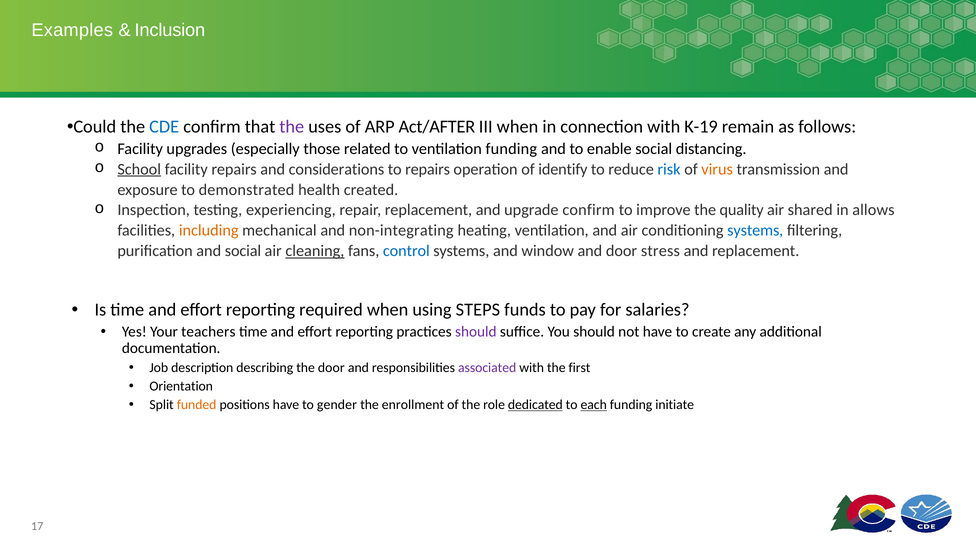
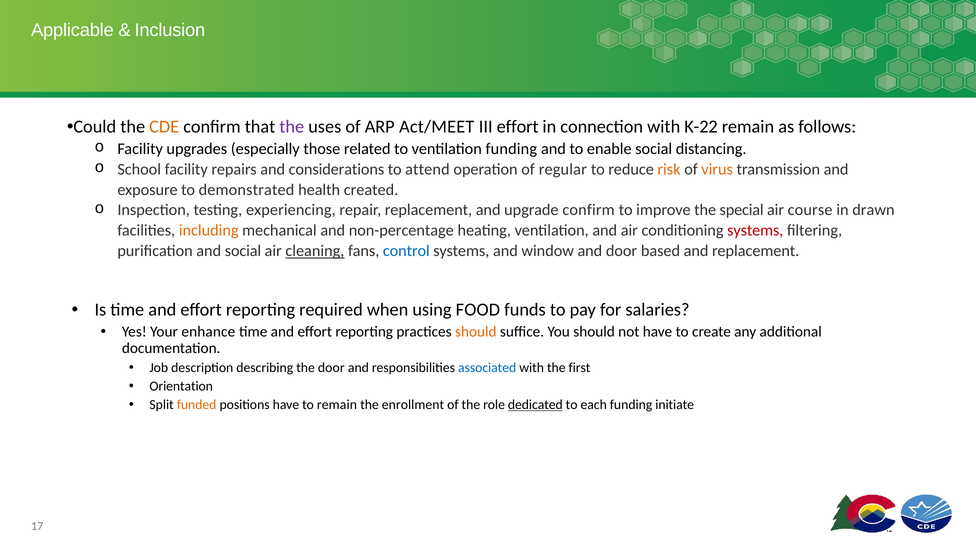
Examples: Examples -> Applicable
CDE colour: blue -> orange
Act/AFTER: Act/AFTER -> Act/MEET
III when: when -> effort
K-19: K-19 -> K-22
School underline: present -> none
to repairs: repairs -> attend
identify: identify -> regular
risk colour: blue -> orange
quality: quality -> special
shared: shared -> course
allows: allows -> drawn
non-integrating: non-integrating -> non-percentage
systems at (755, 231) colour: blue -> red
stress: stress -> based
STEPS: STEPS -> FOOD
teachers: teachers -> enhance
should at (476, 332) colour: purple -> orange
associated colour: purple -> blue
to gender: gender -> remain
each underline: present -> none
